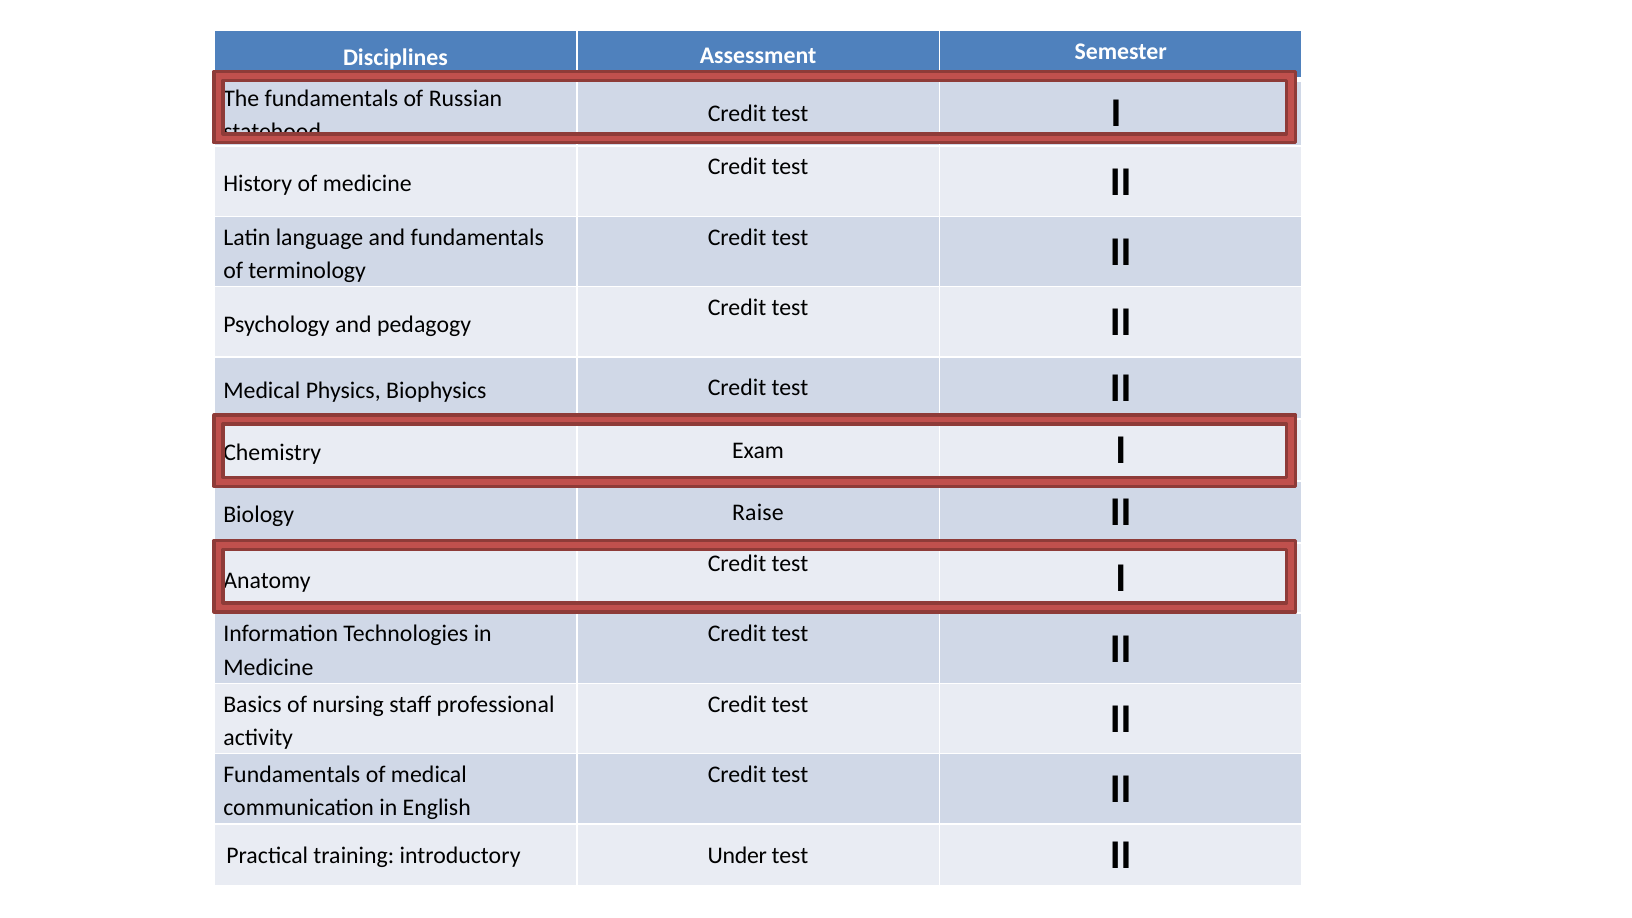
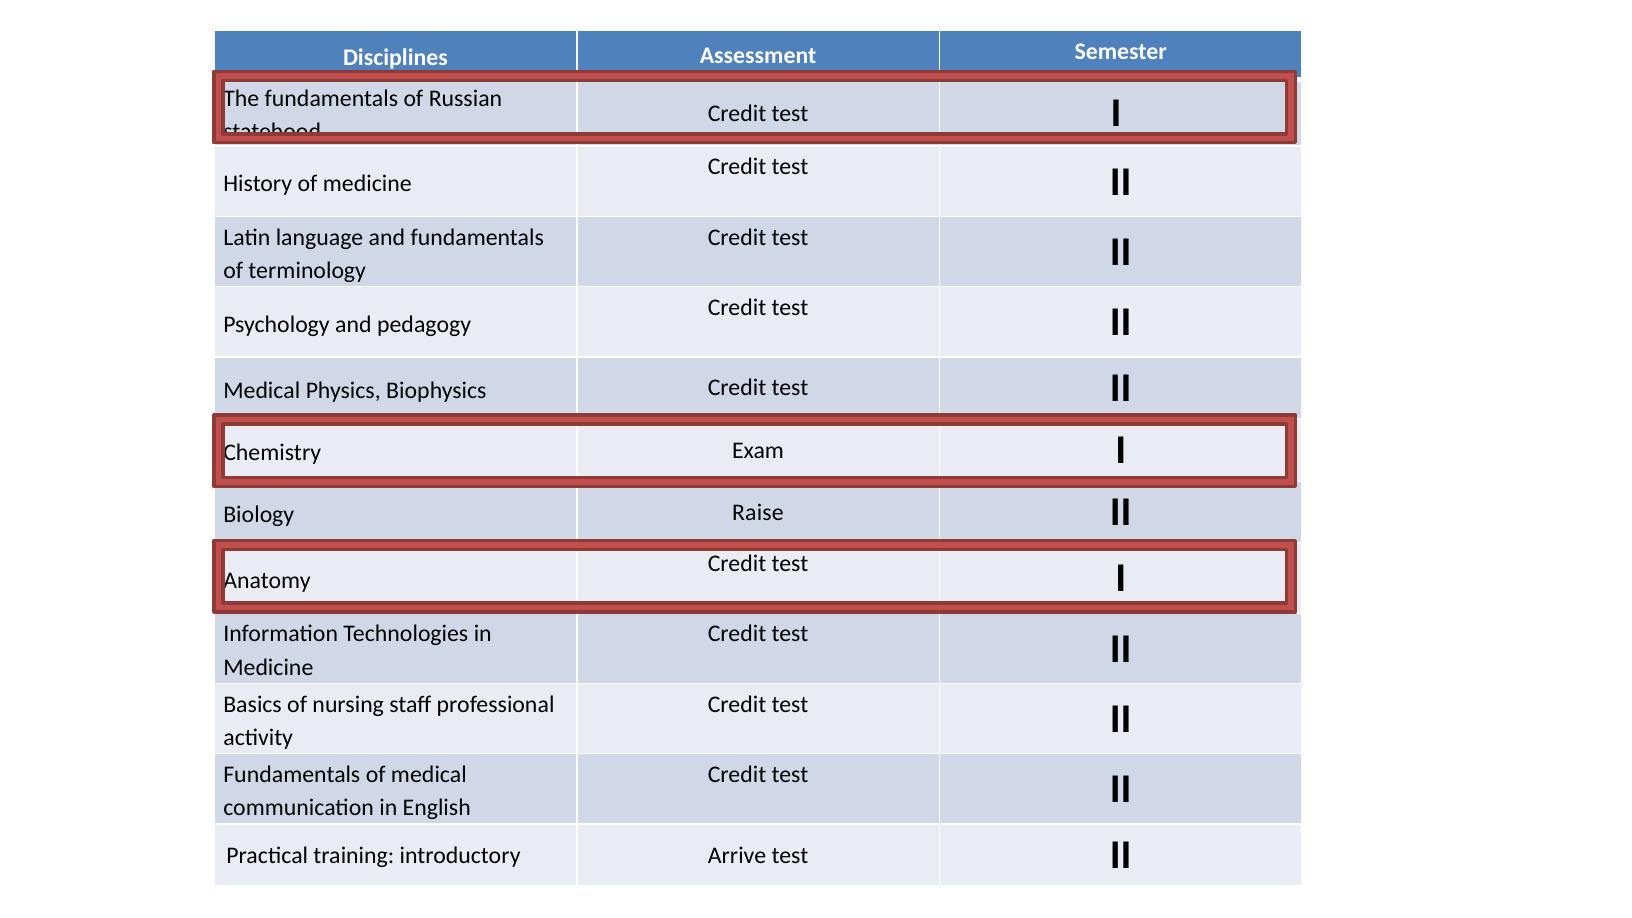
Under: Under -> Arrive
